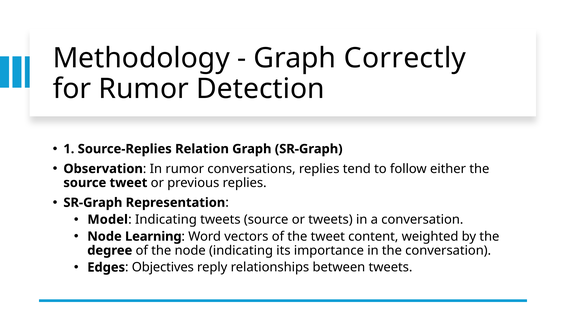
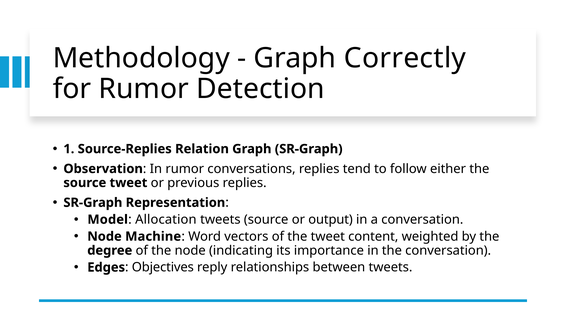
Indicating at (166, 220): Indicating -> Allocation
or tweets: tweets -> output
Learning: Learning -> Machine
